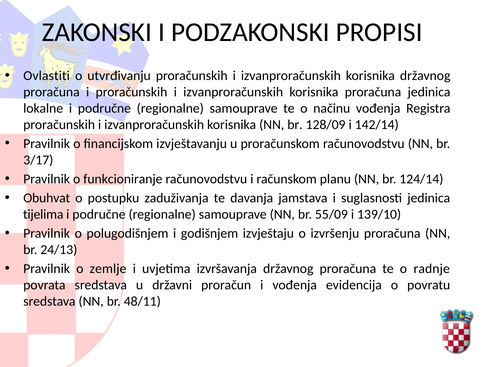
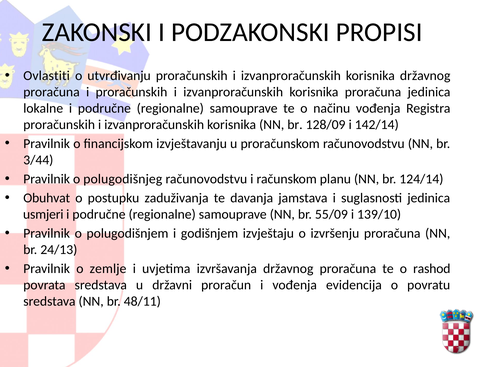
3/17: 3/17 -> 3/44
funkcioniranje: funkcioniranje -> polugodišnjeg
tijelima: tijelima -> usmjeri
radnje: radnje -> rashod
